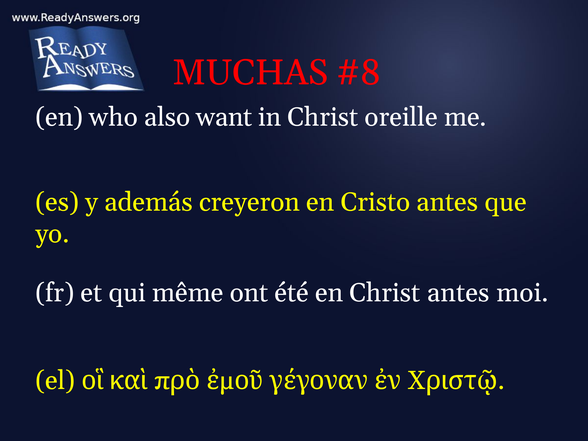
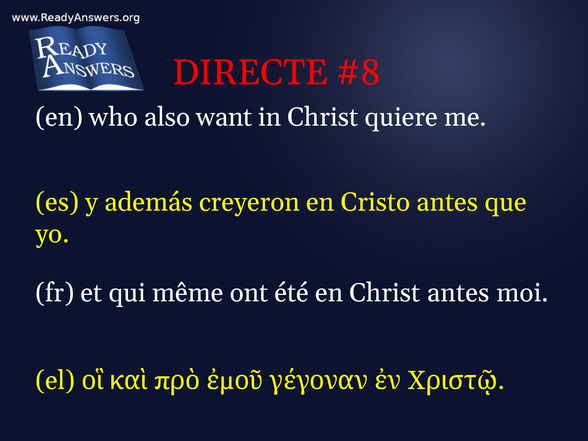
MUCHAS: MUCHAS -> DIRECTE
oreille: oreille -> quiere
